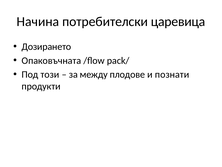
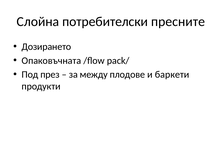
Начина: Начина -> Слойна
царевица: царевица -> пресните
този: този -> през
познати: познати -> баркети
